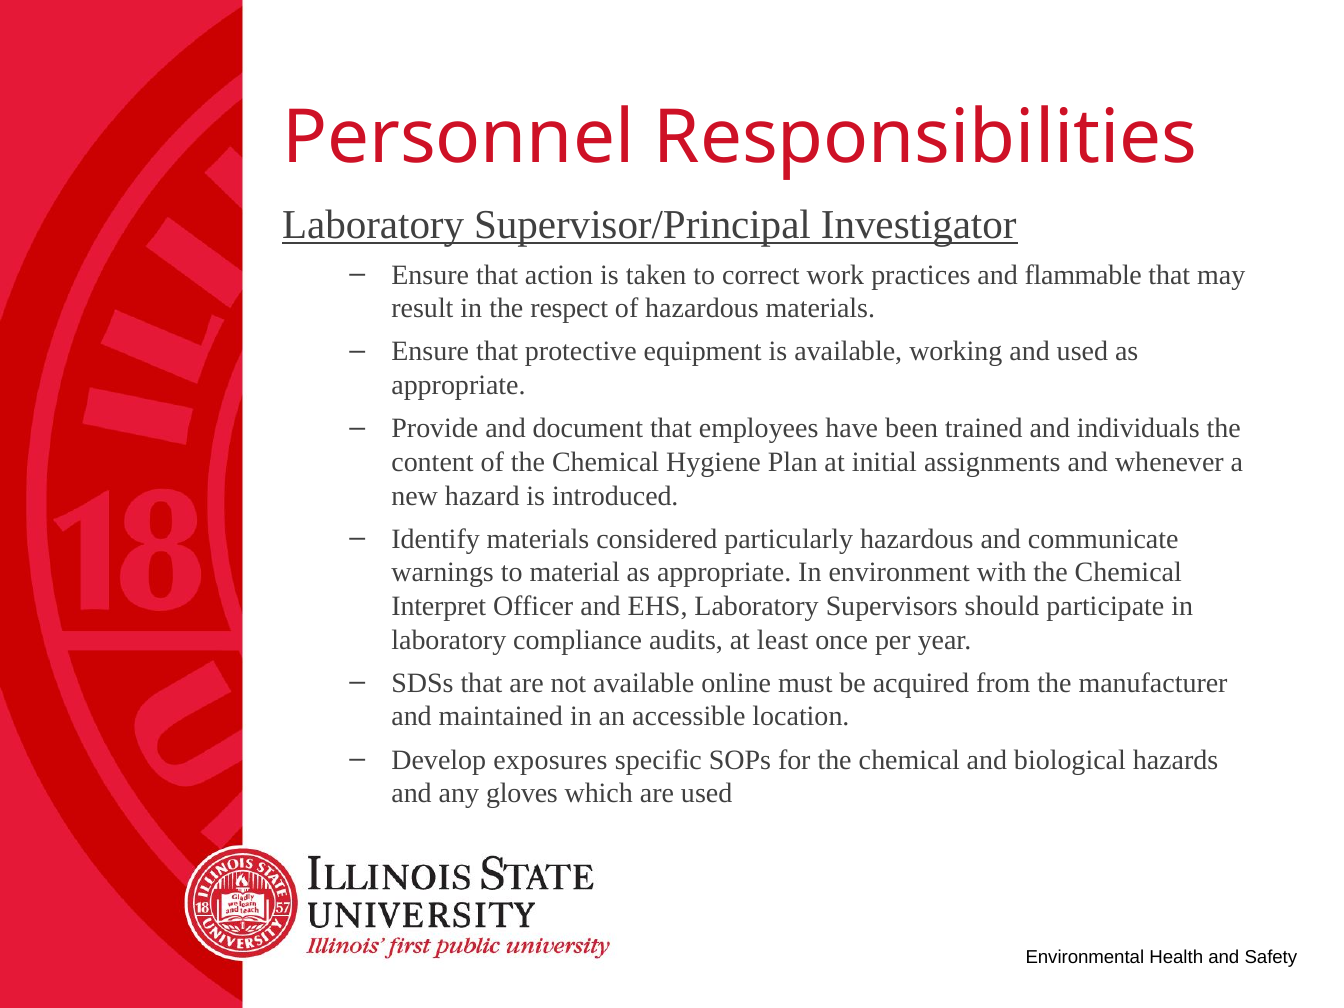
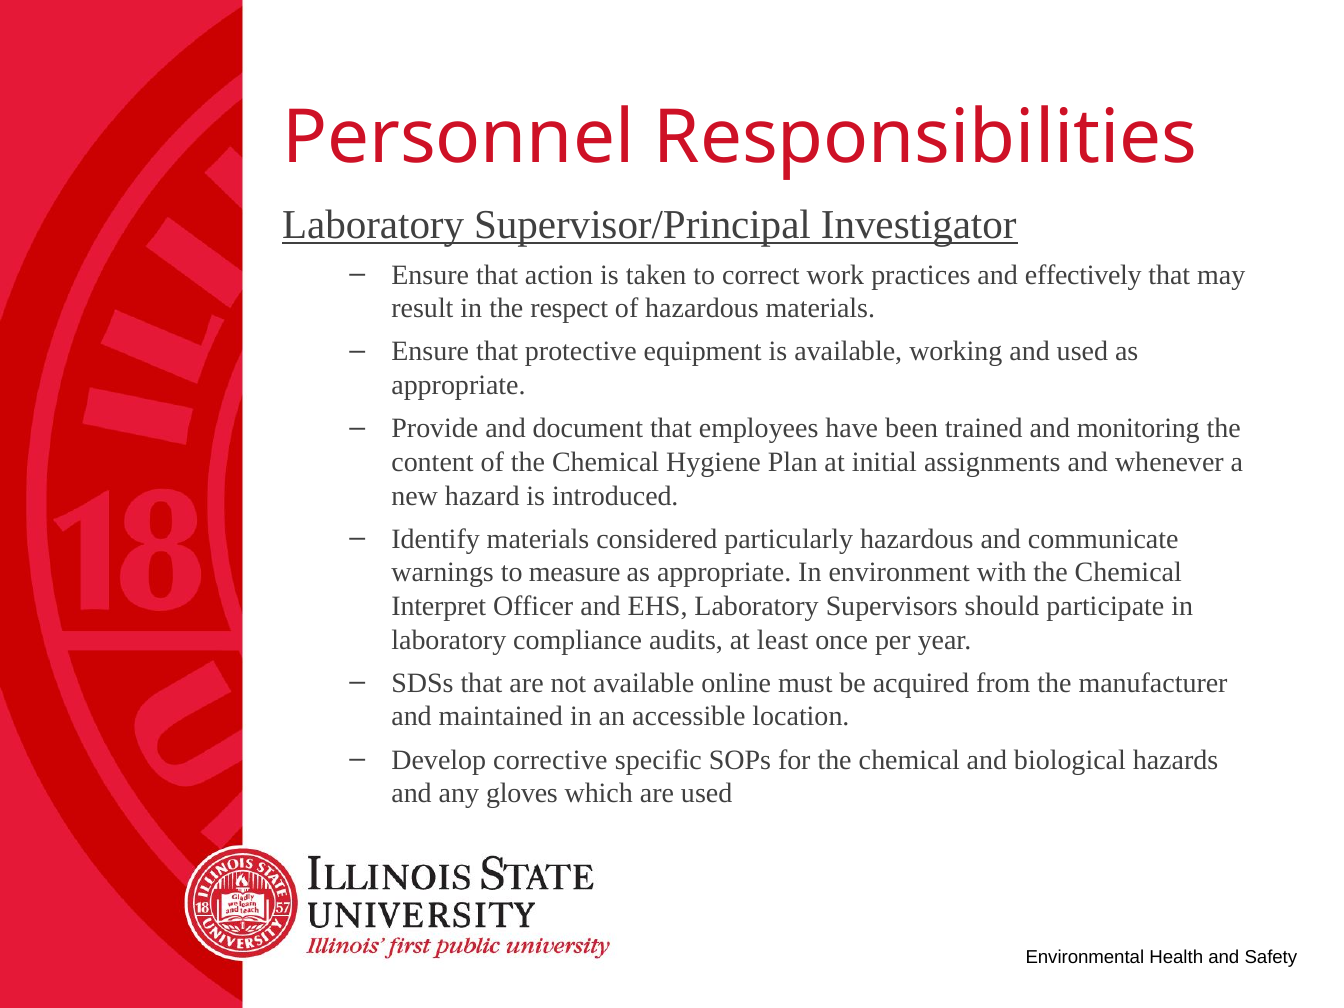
flammable: flammable -> effectively
individuals: individuals -> monitoring
material: material -> measure
exposures: exposures -> corrective
